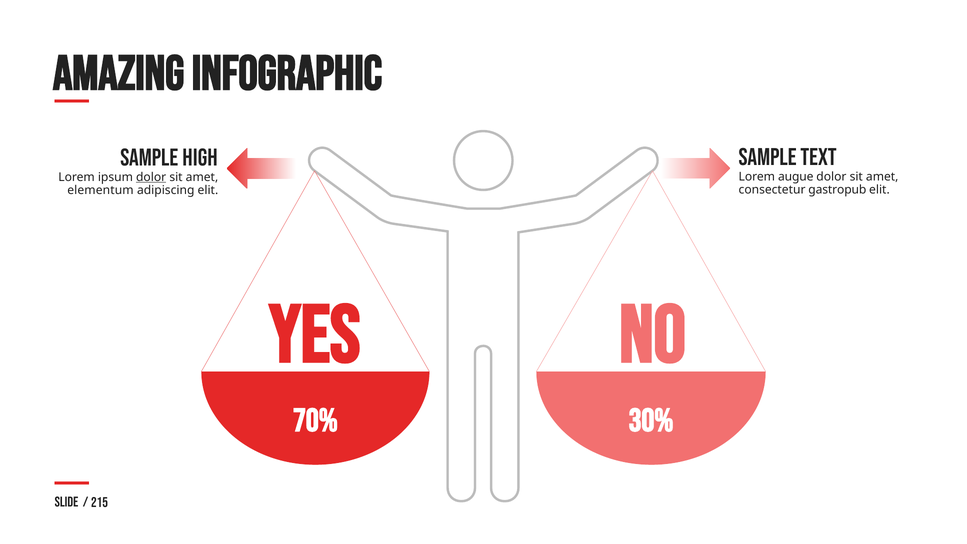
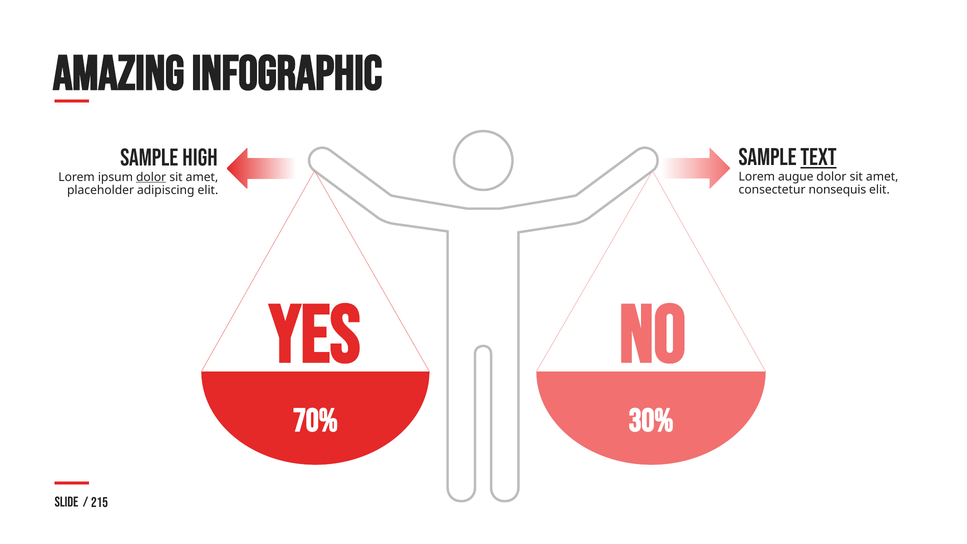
Text underline: none -> present
gastropub: gastropub -> nonsequis
elementum: elementum -> placeholder
